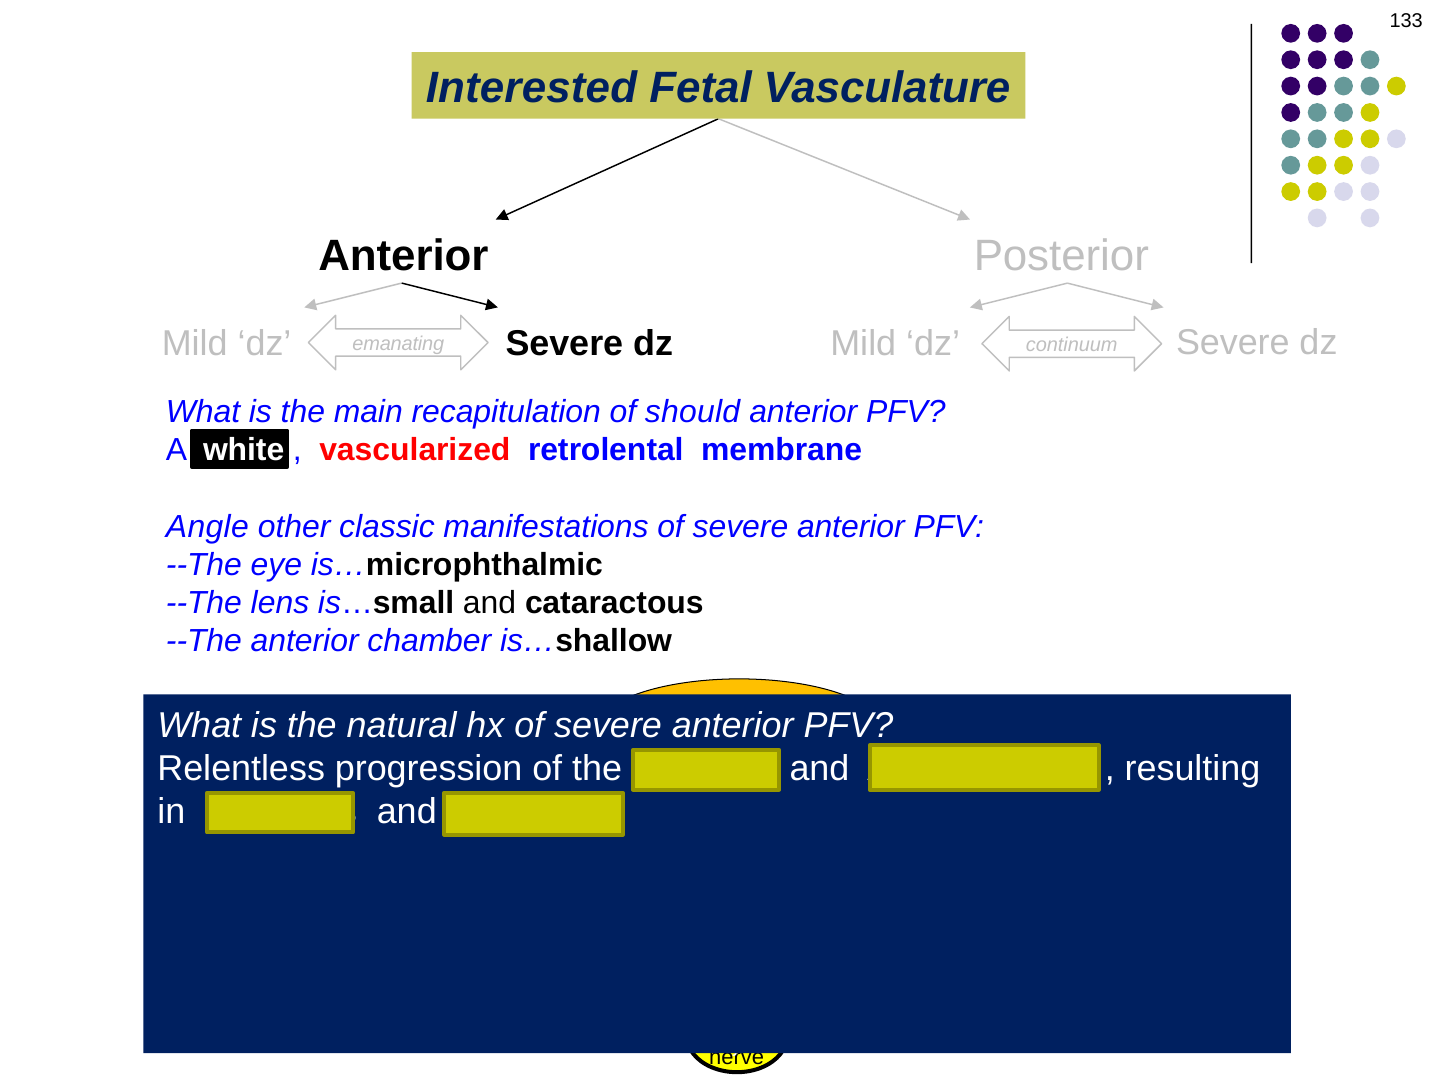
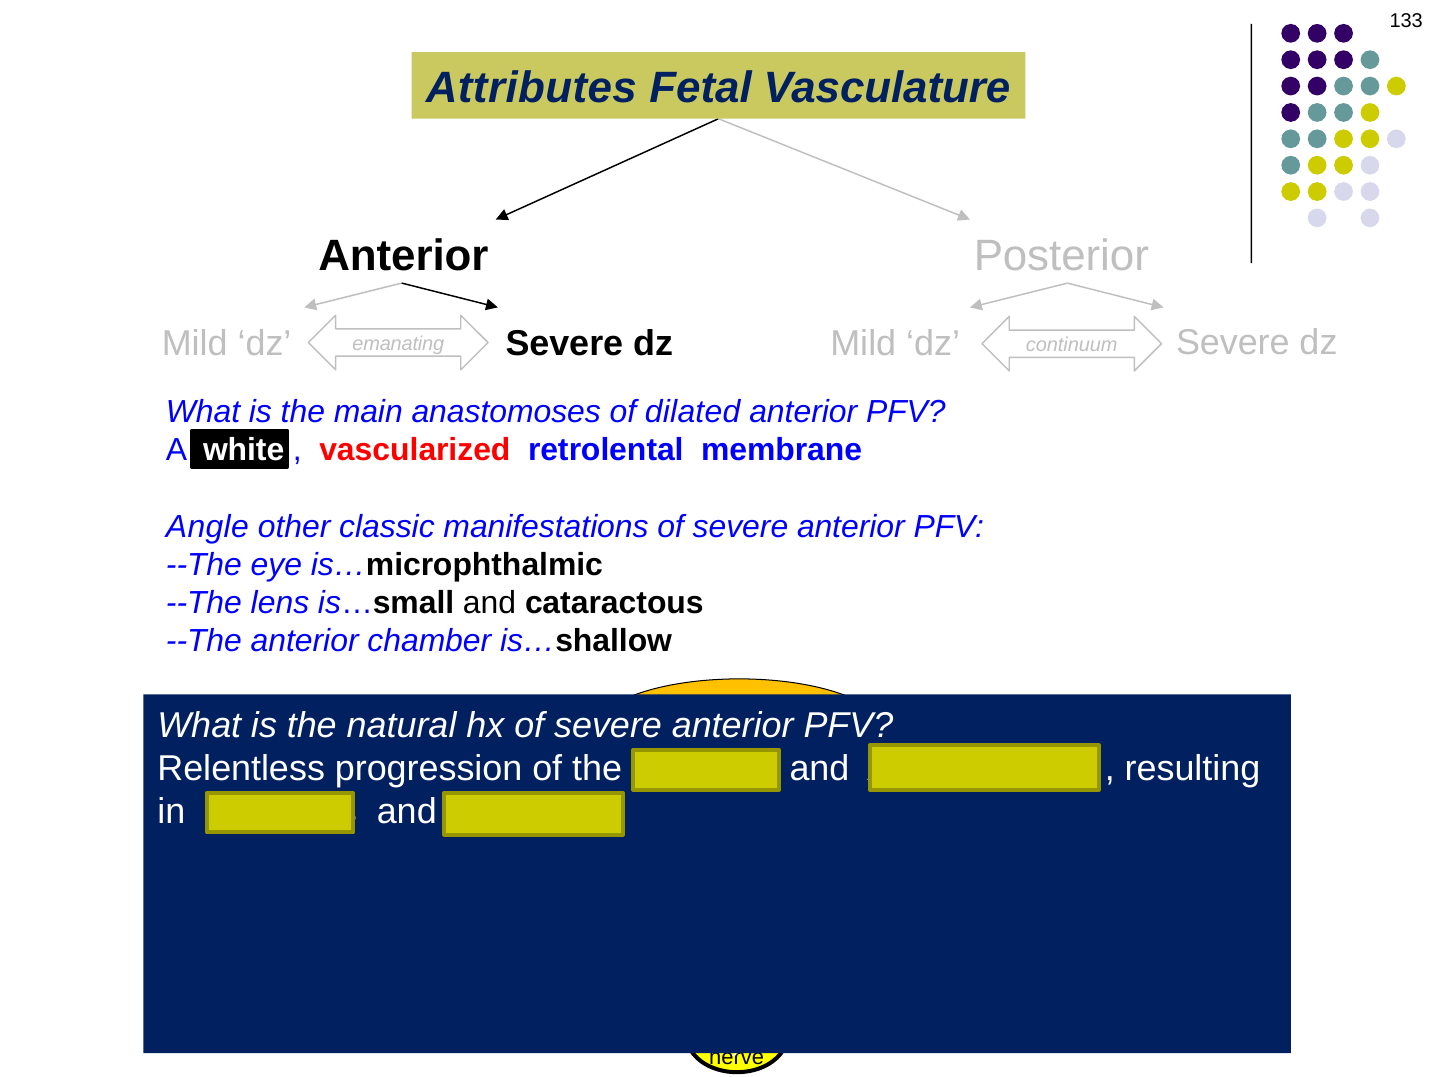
Interested: Interested -> Attributes
recapitulation: recapitulation -> anastomoses
should: should -> dilated
